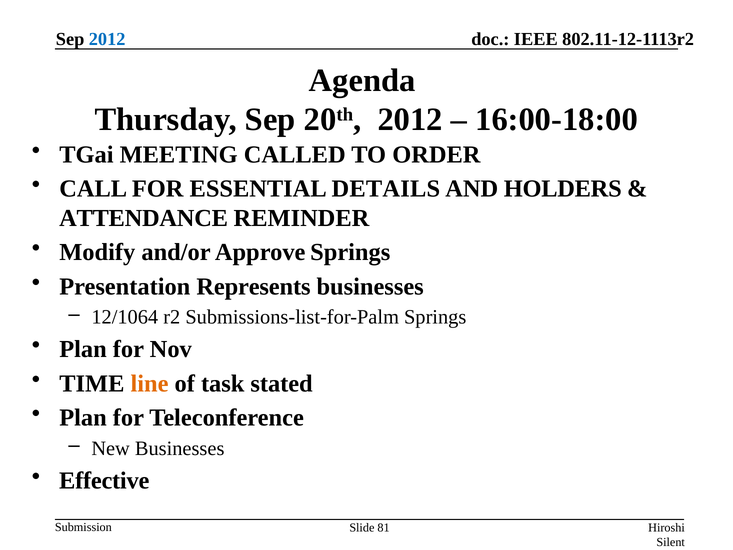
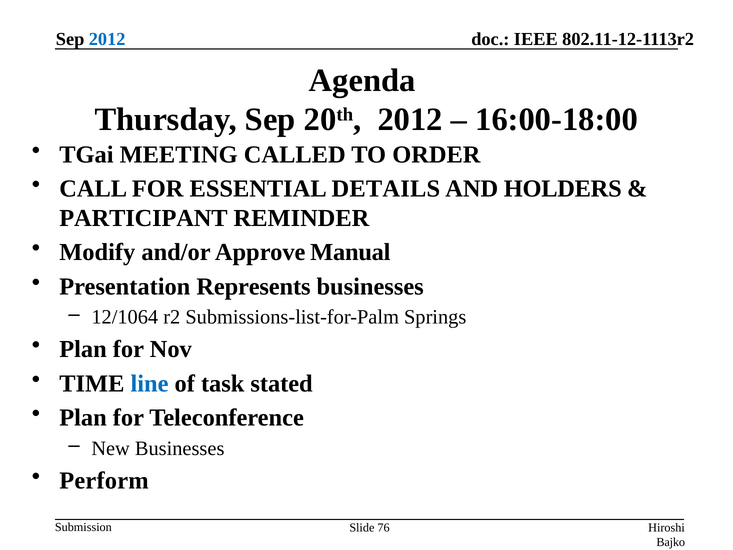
ATTENDANCE: ATTENDANCE -> PARTICIPANT
Approve Springs: Springs -> Manual
line colour: orange -> blue
Effective: Effective -> Perform
81: 81 -> 76
Silent: Silent -> Bajko
